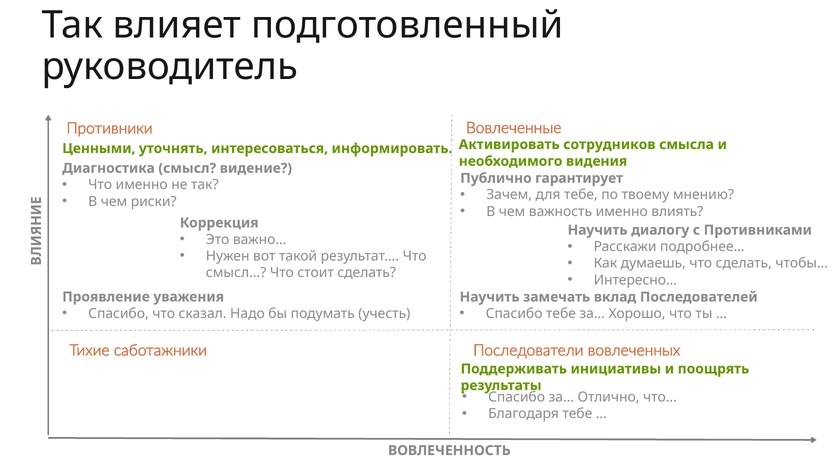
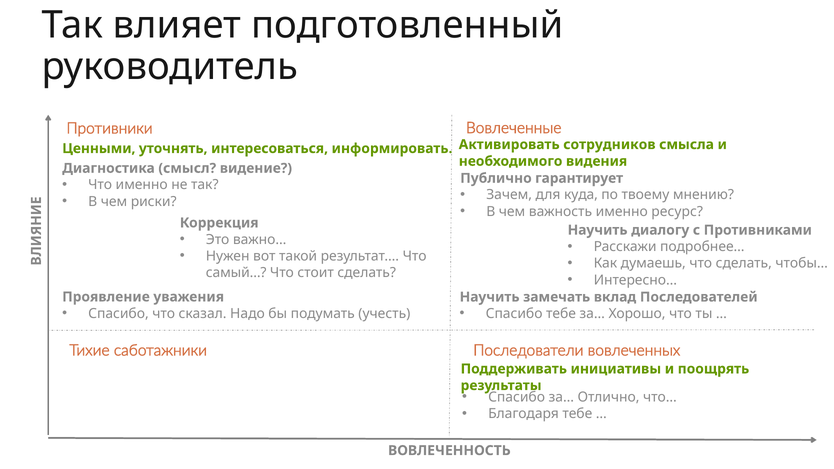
для тебе: тебе -> куда
влиять: влиять -> ресурс
смысл…: смысл… -> самый…
